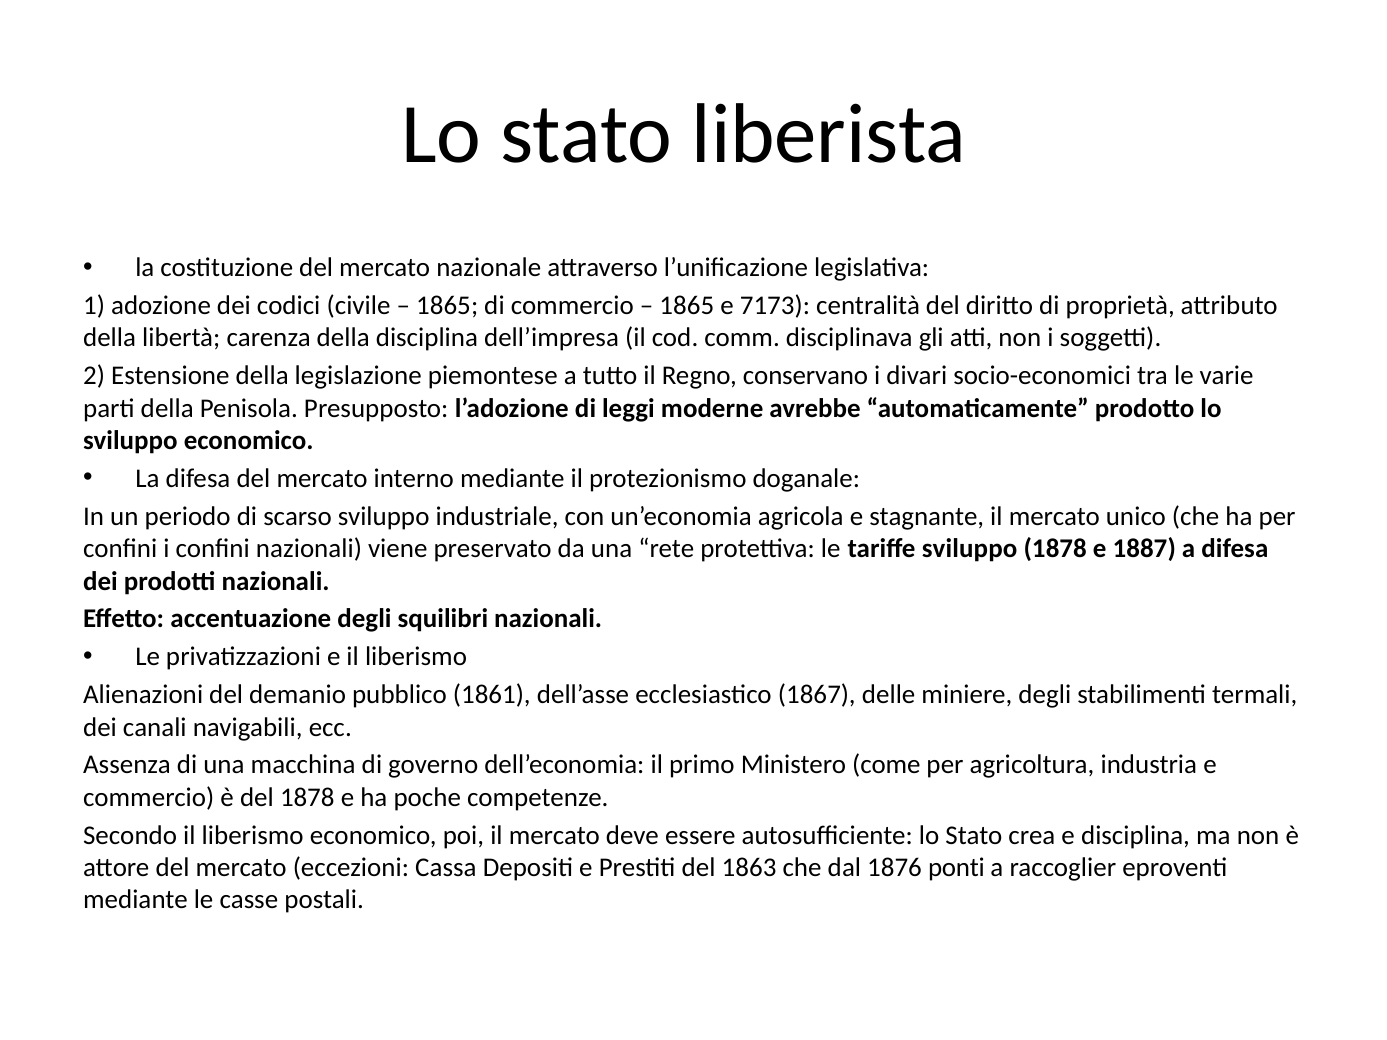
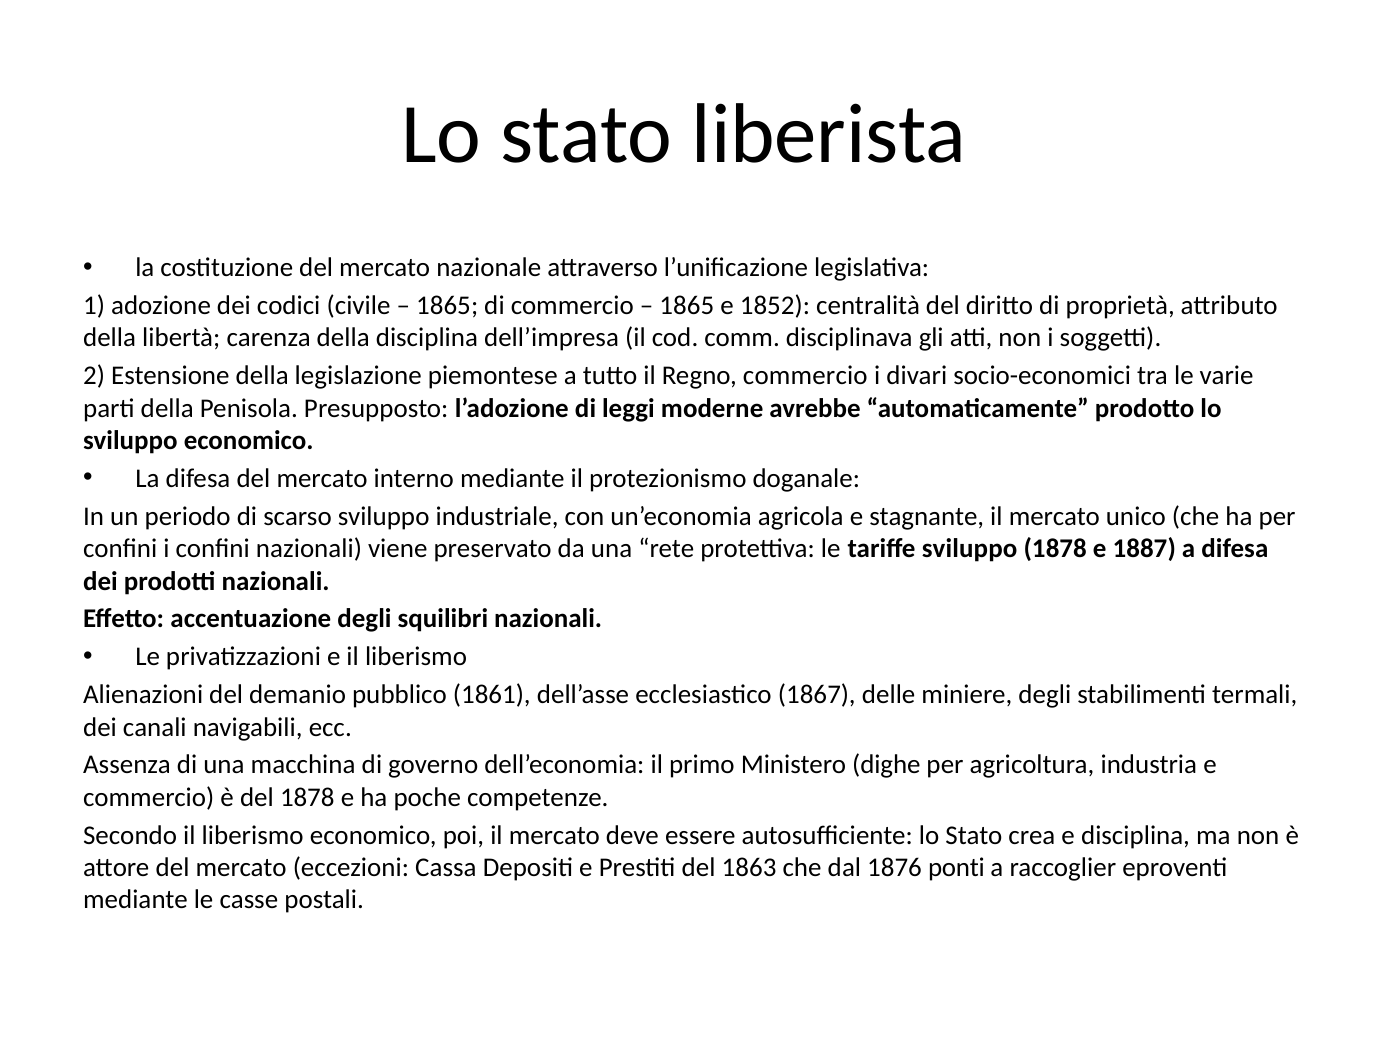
7173: 7173 -> 1852
Regno conservano: conservano -> commercio
come: come -> dighe
